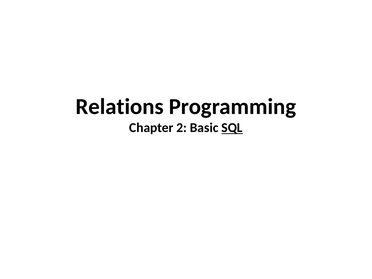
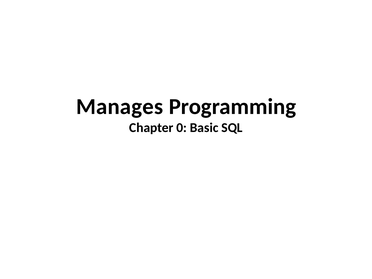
Relations: Relations -> Manages
2: 2 -> 0
SQL underline: present -> none
